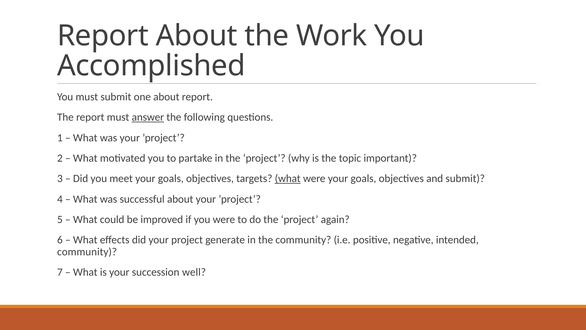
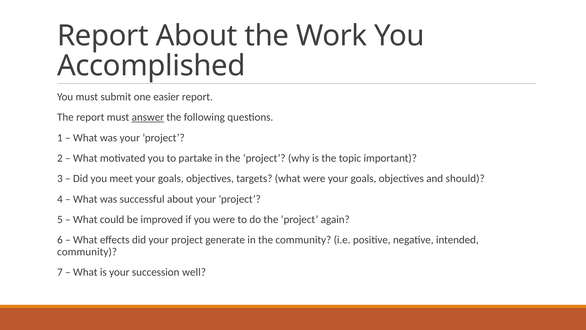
one about: about -> easier
what at (288, 178) underline: present -> none
and submit: submit -> should
